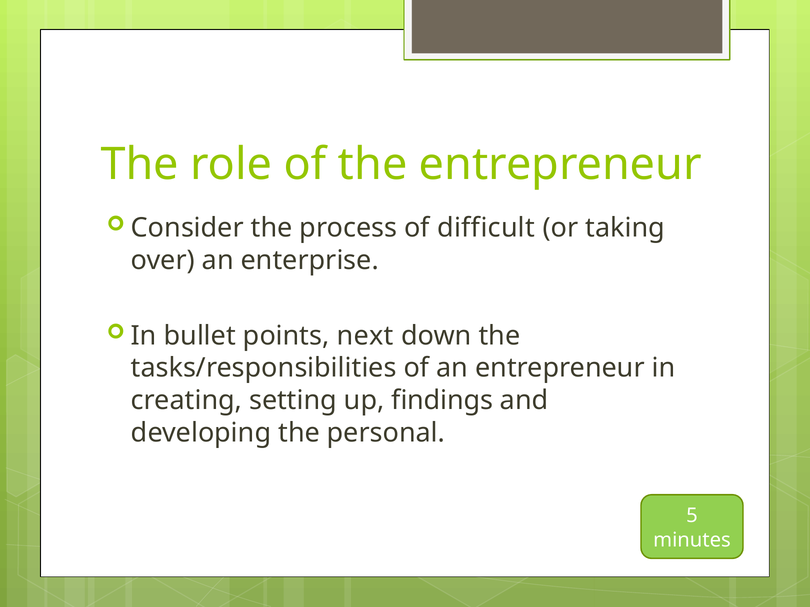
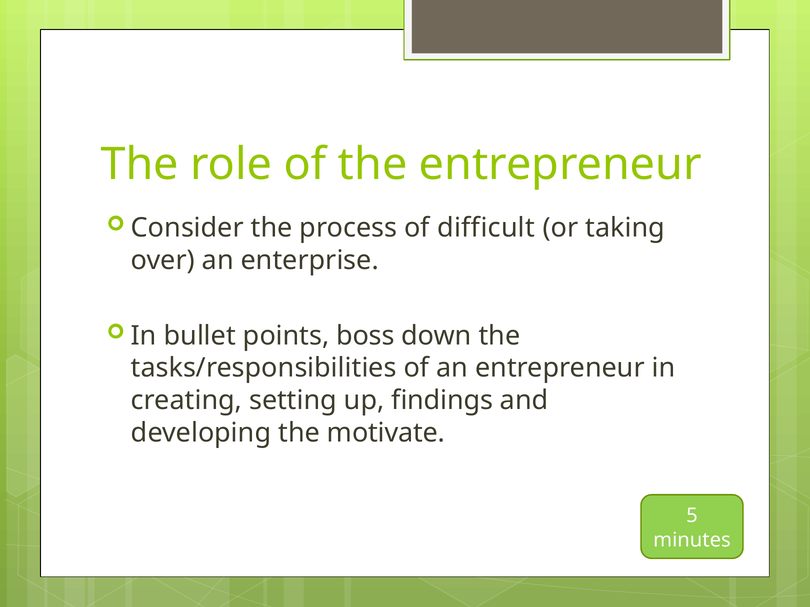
next: next -> boss
personal: personal -> motivate
